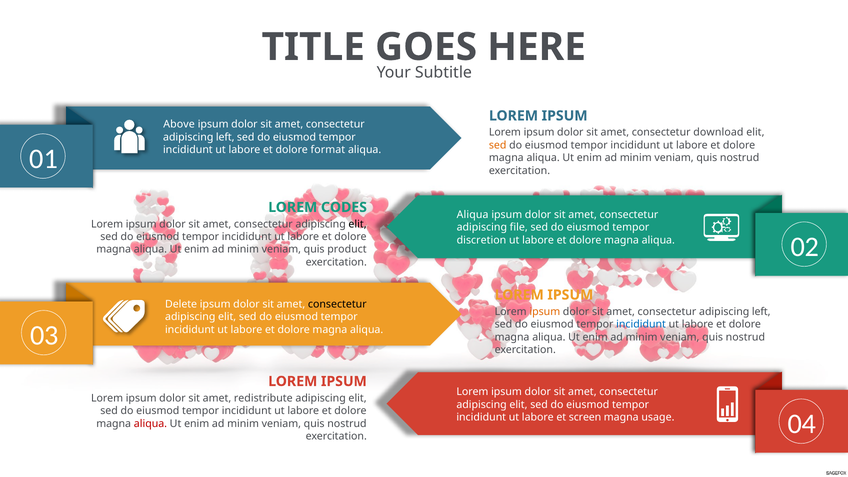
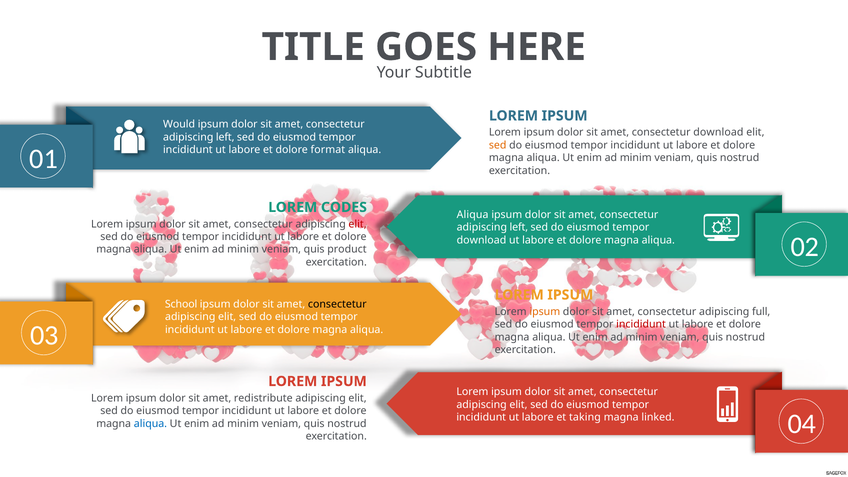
Above: Above -> Would
elit at (358, 224) colour: black -> red
file at (519, 227): file -> left
discretion at (481, 240): discretion -> download
Delete: Delete -> School
left at (761, 312): left -> full
incididunt at (641, 324) colour: blue -> red
screen: screen -> taking
usage: usage -> linked
aliqua at (150, 424) colour: red -> blue
